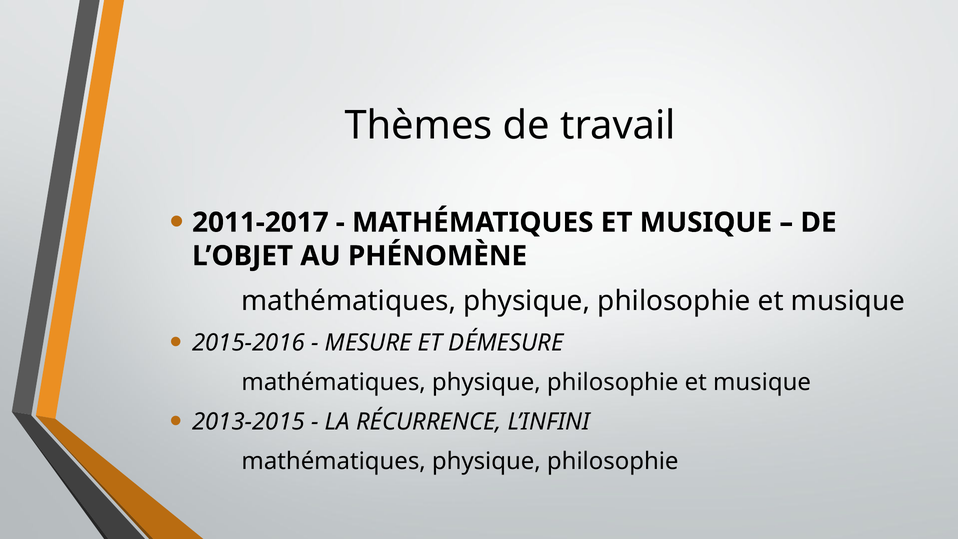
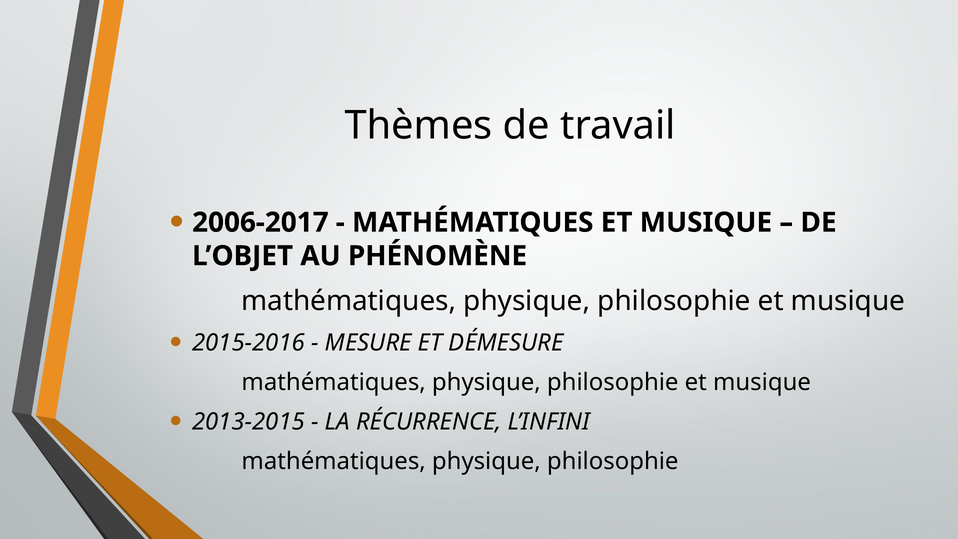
2011-2017: 2011-2017 -> 2006-2017
